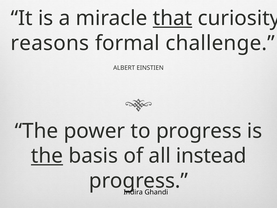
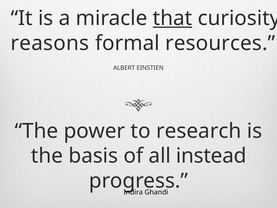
challenge: challenge -> resources
to progress: progress -> research
the at (47, 156) underline: present -> none
